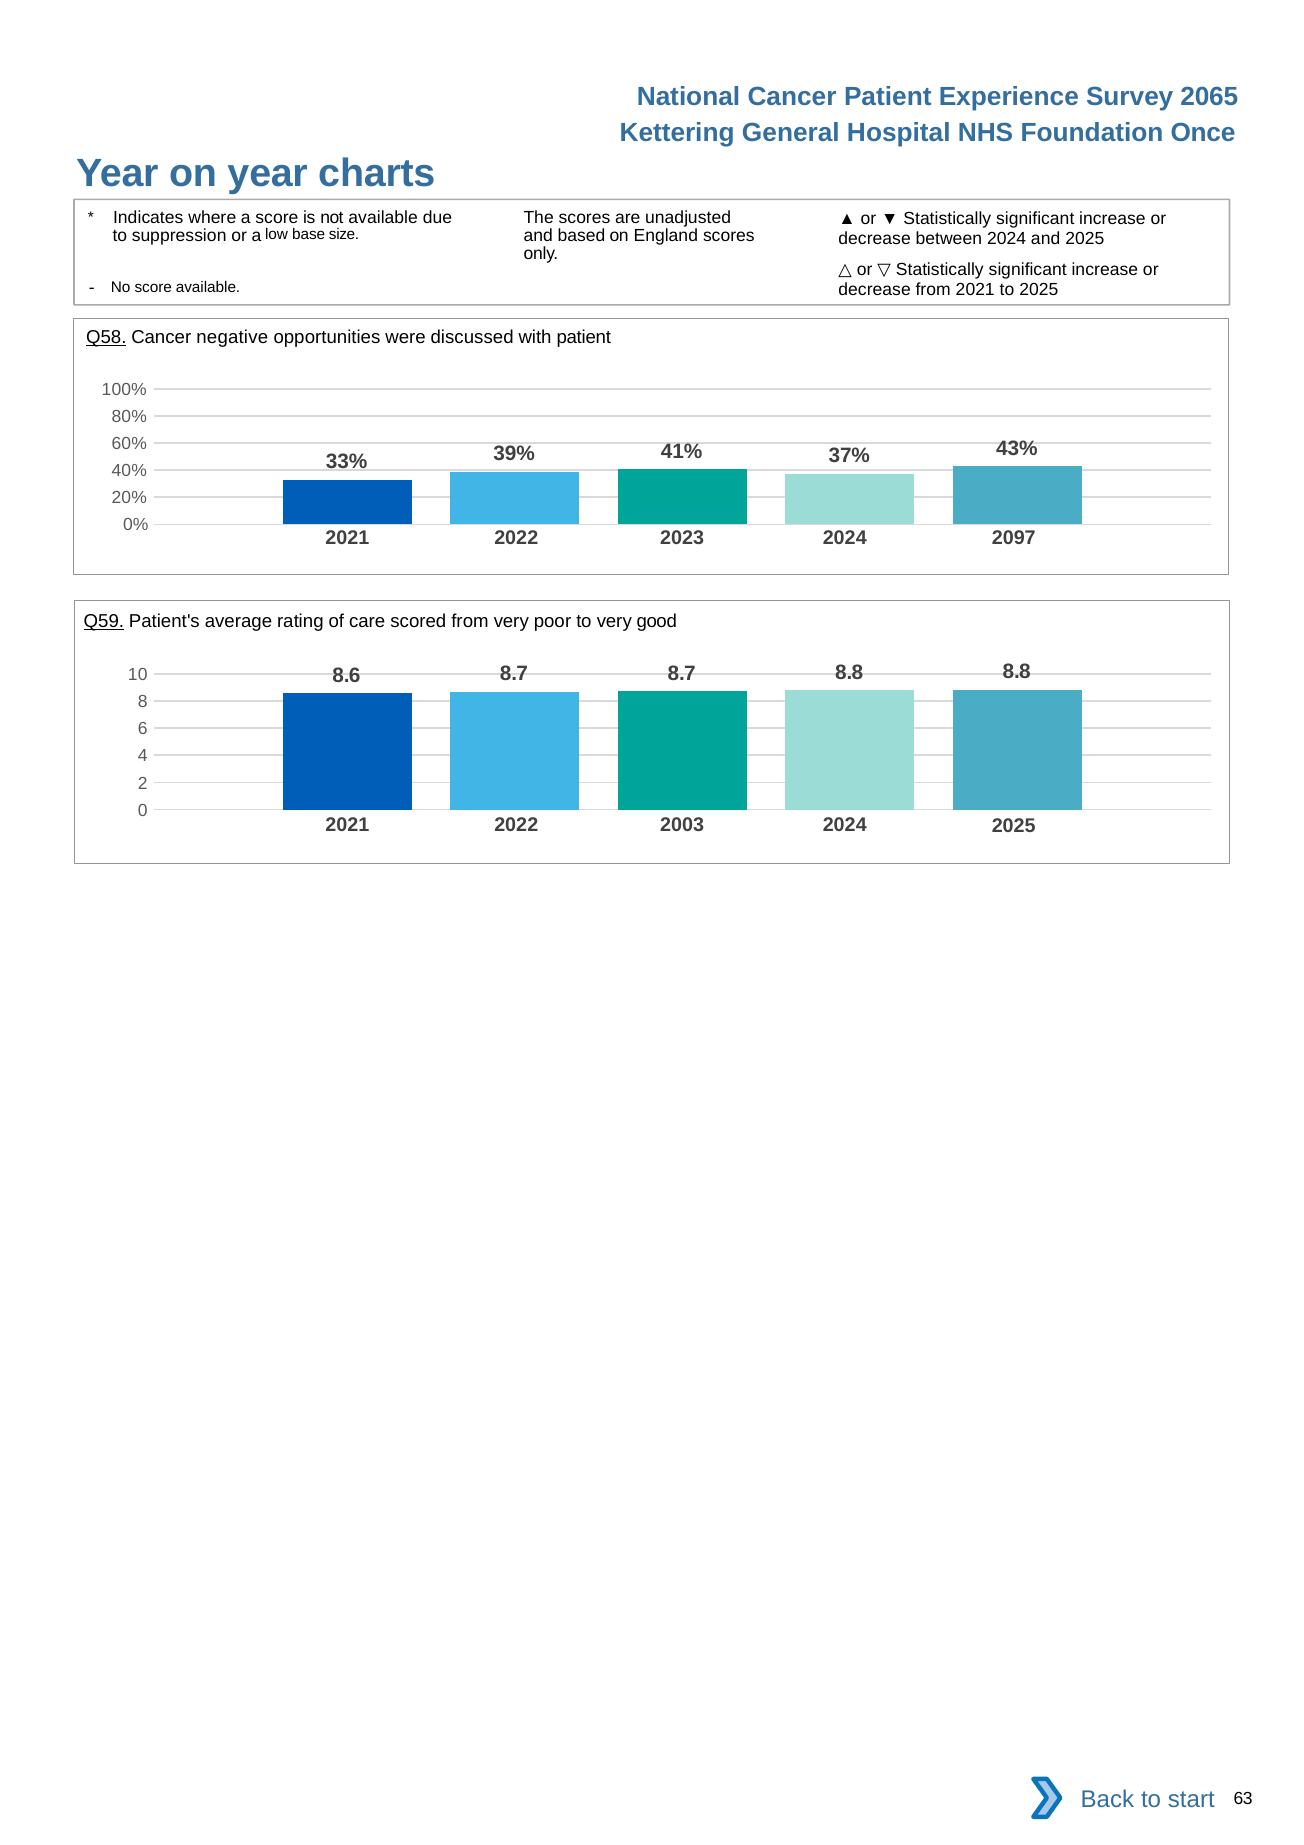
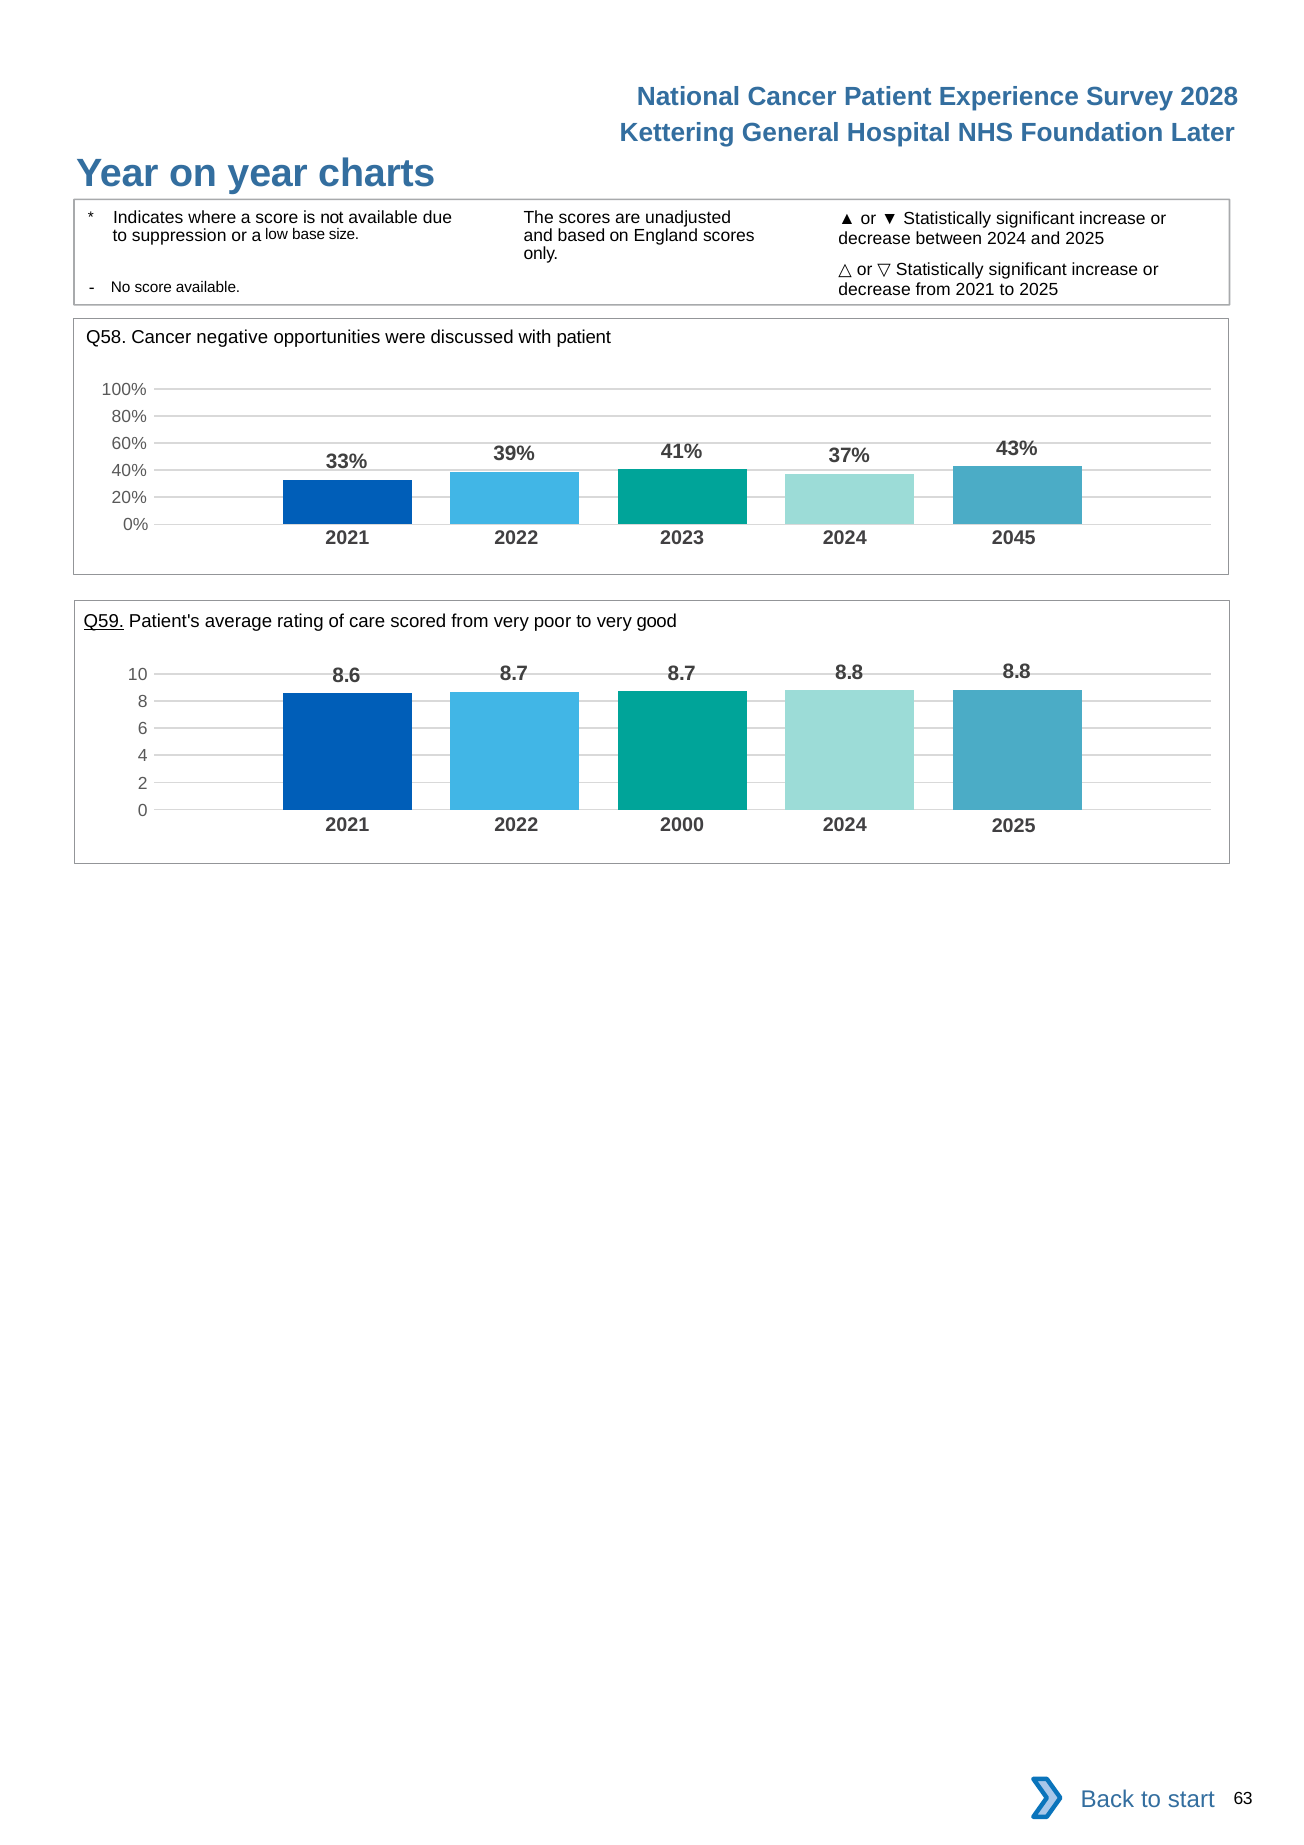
2065: 2065 -> 2028
Once: Once -> Later
Q58 underline: present -> none
2097: 2097 -> 2045
2003: 2003 -> 2000
